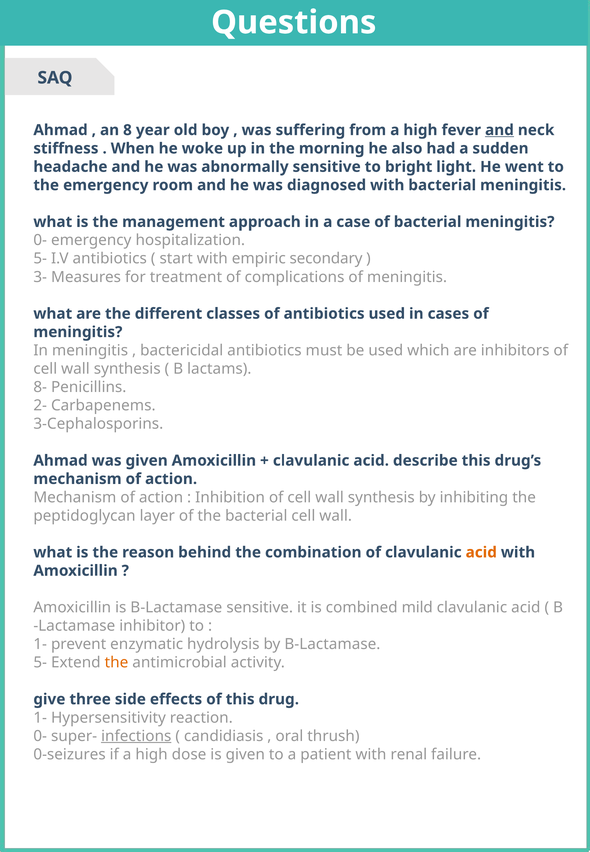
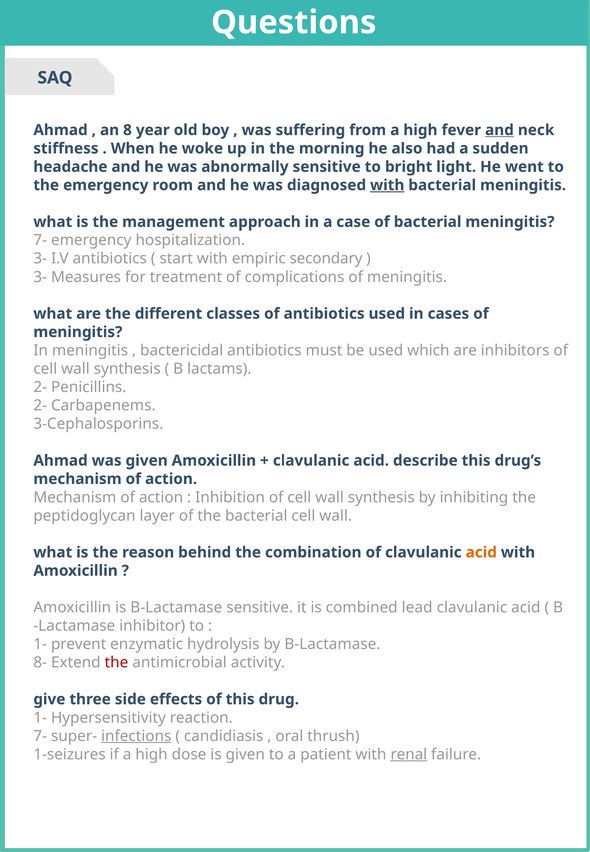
with at (387, 185) underline: none -> present
0- at (40, 240): 0- -> 7-
5- at (40, 259): 5- -> 3-
8- at (40, 387): 8- -> 2-
mild: mild -> lead
5- at (40, 663): 5- -> 8-
the at (116, 663) colour: orange -> red
0- at (40, 736): 0- -> 7-
0-seizures: 0-seizures -> 1-seizures
renal underline: none -> present
